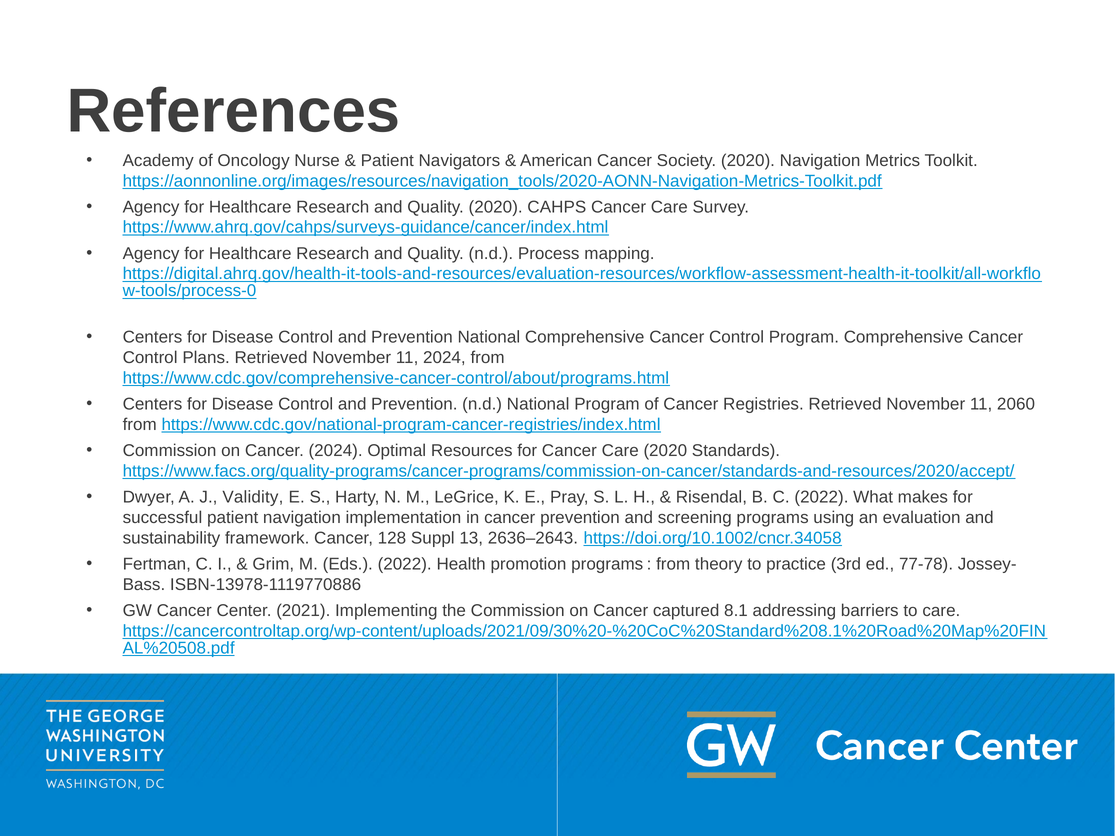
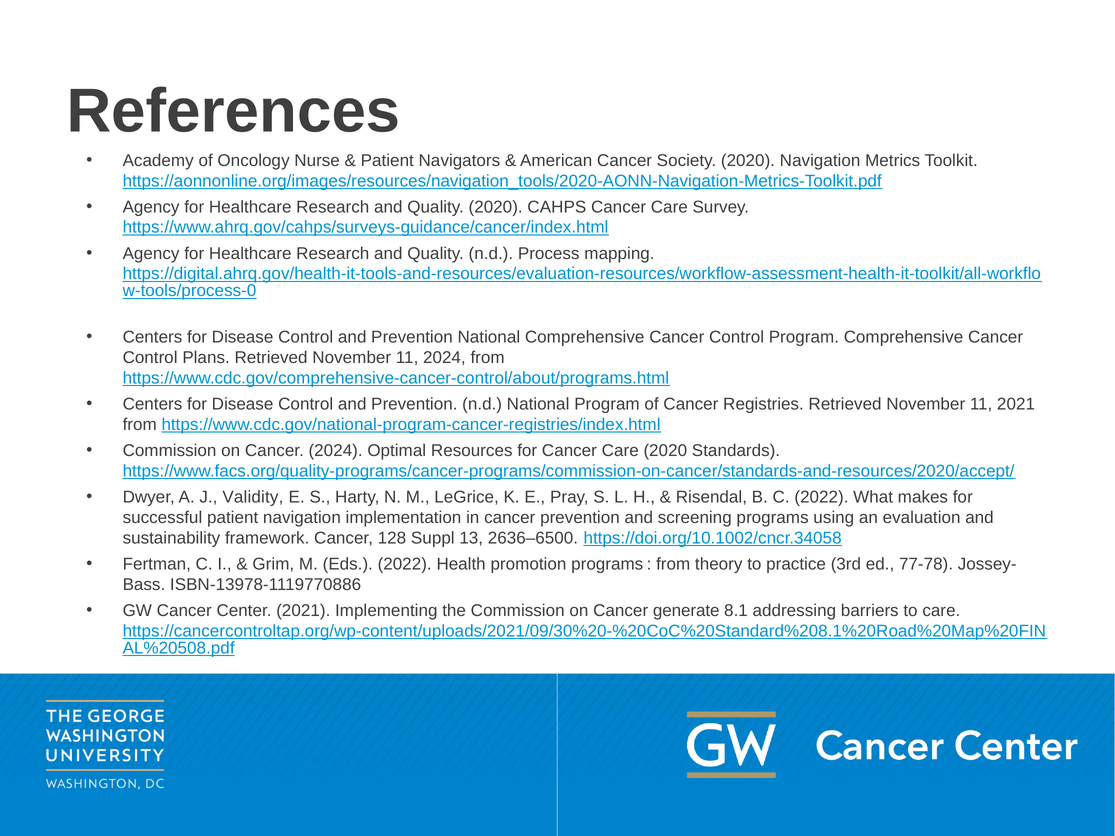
11 2060: 2060 -> 2021
2636–2643: 2636–2643 -> 2636–6500
captured: captured -> generate
